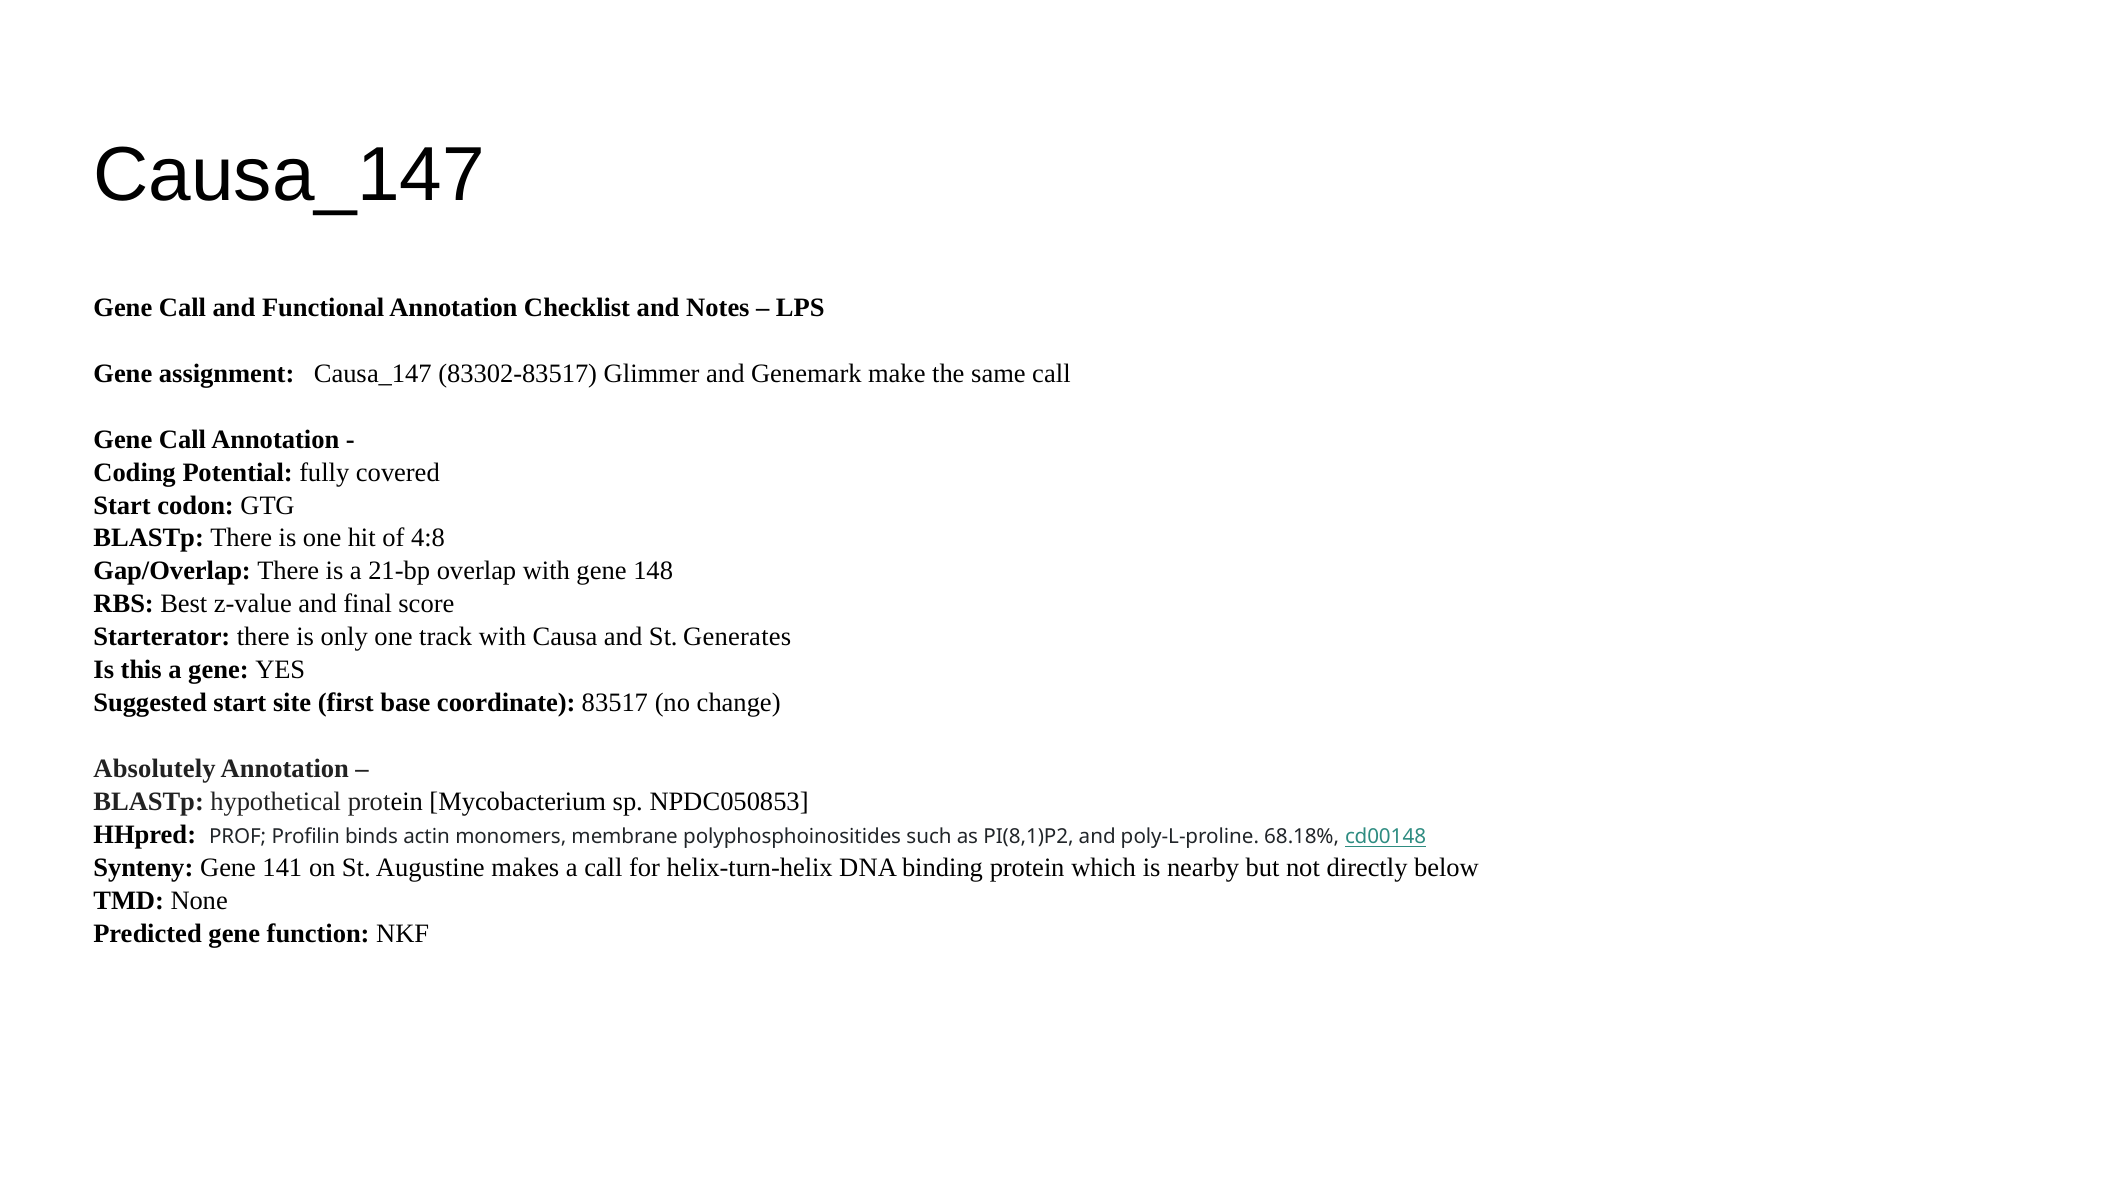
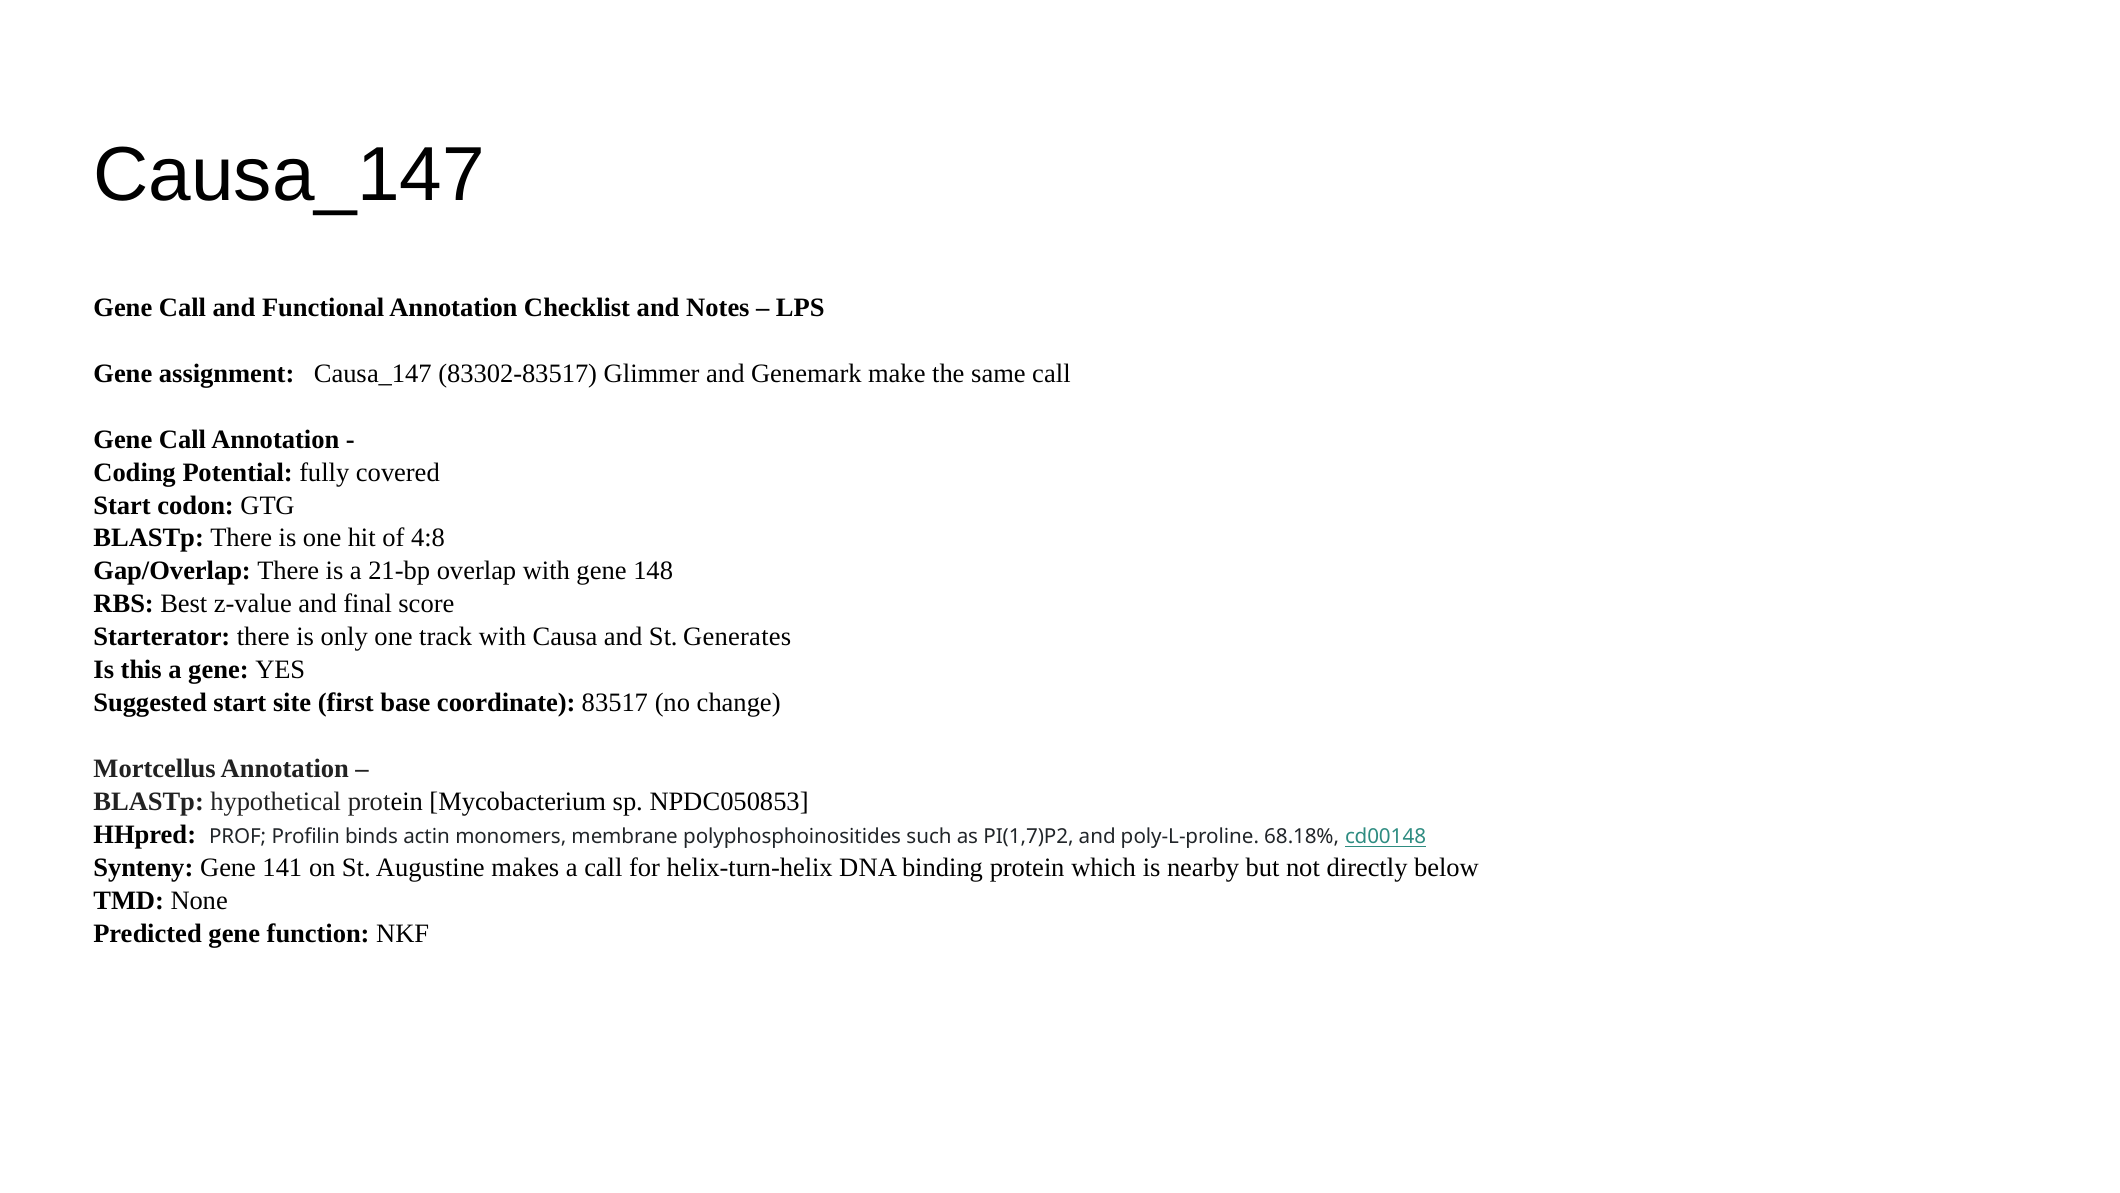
Absolutely: Absolutely -> Mortcellus
PI(8,1)P2: PI(8,1)P2 -> PI(1,7)P2
